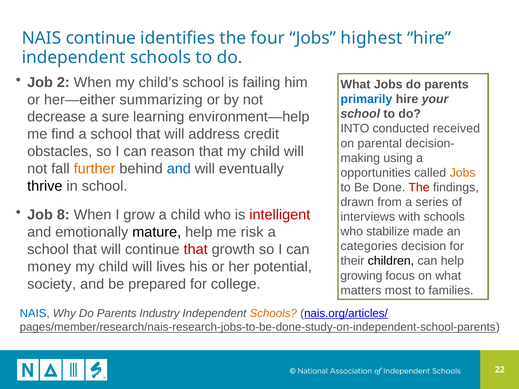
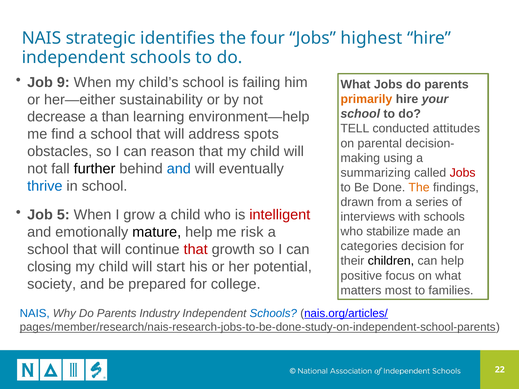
NAIS continue: continue -> strategic
2: 2 -> 9
summarizing: summarizing -> sustainability
primarily colour: blue -> orange
sure: sure -> than
INTO: INTO -> TELL
received: received -> attitudes
credit: credit -> spots
further colour: orange -> black
opportunities: opportunities -> summarizing
Jobs at (463, 173) colour: orange -> red
thrive colour: black -> blue
The at (419, 188) colour: red -> orange
8: 8 -> 5
money: money -> closing
lives: lives -> start
growing: growing -> positive
Schools at (273, 314) colour: orange -> blue
